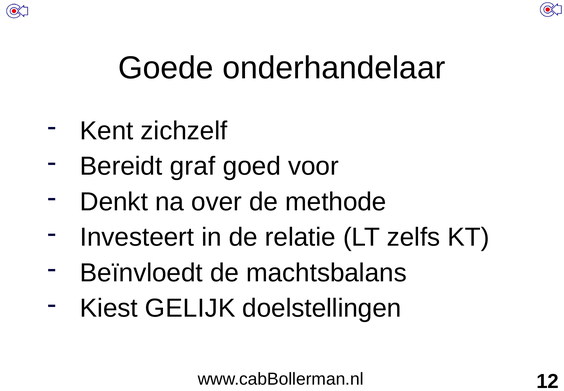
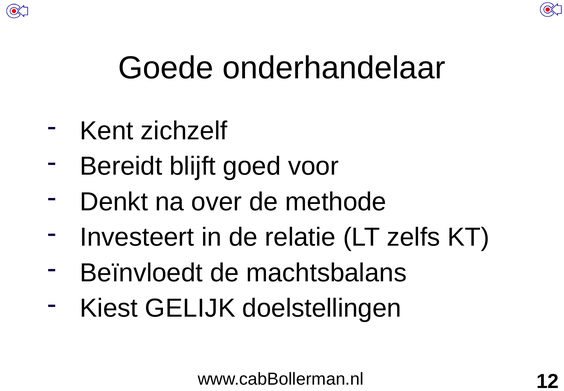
graf: graf -> blijft
